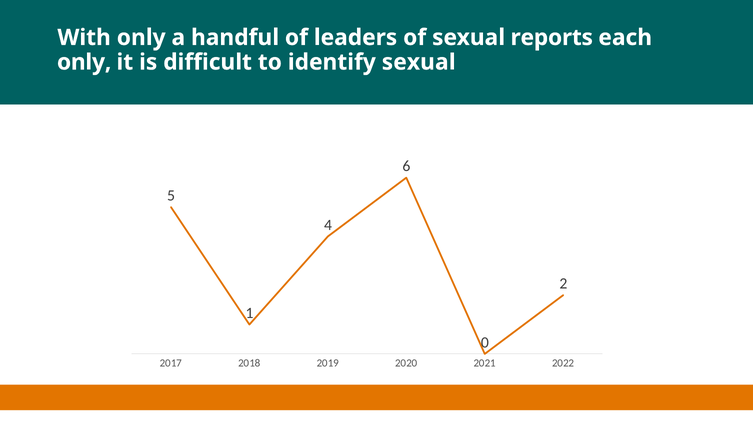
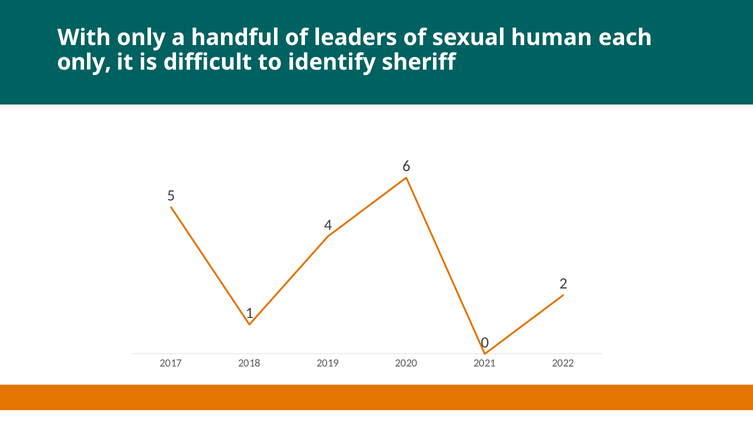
reports: reports -> human
identify sexual: sexual -> sheriff
